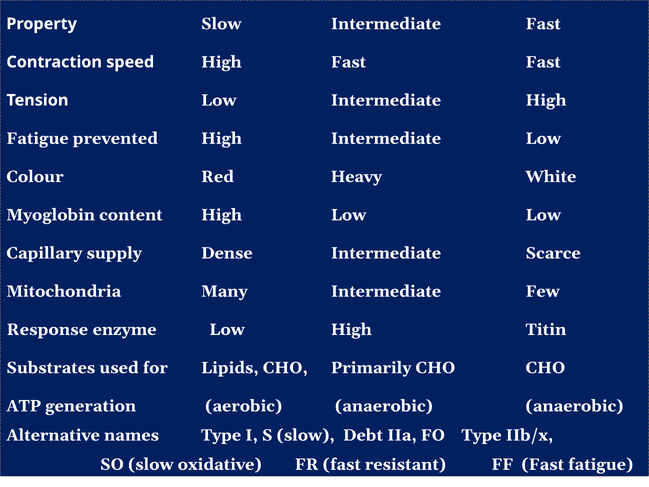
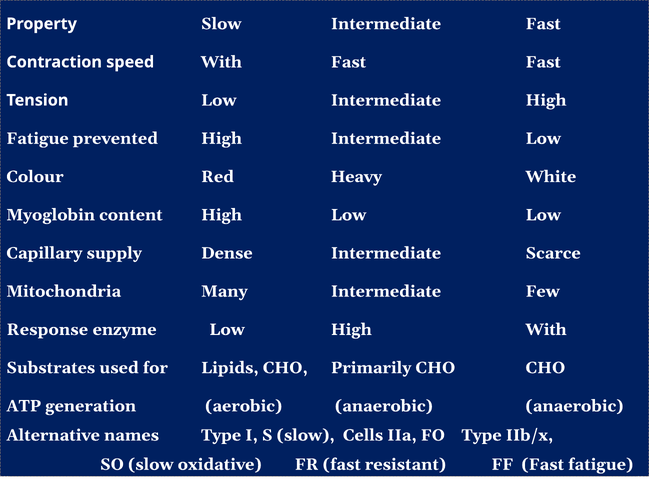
speed High: High -> With
High Titin: Titin -> With
Debt: Debt -> Cells
